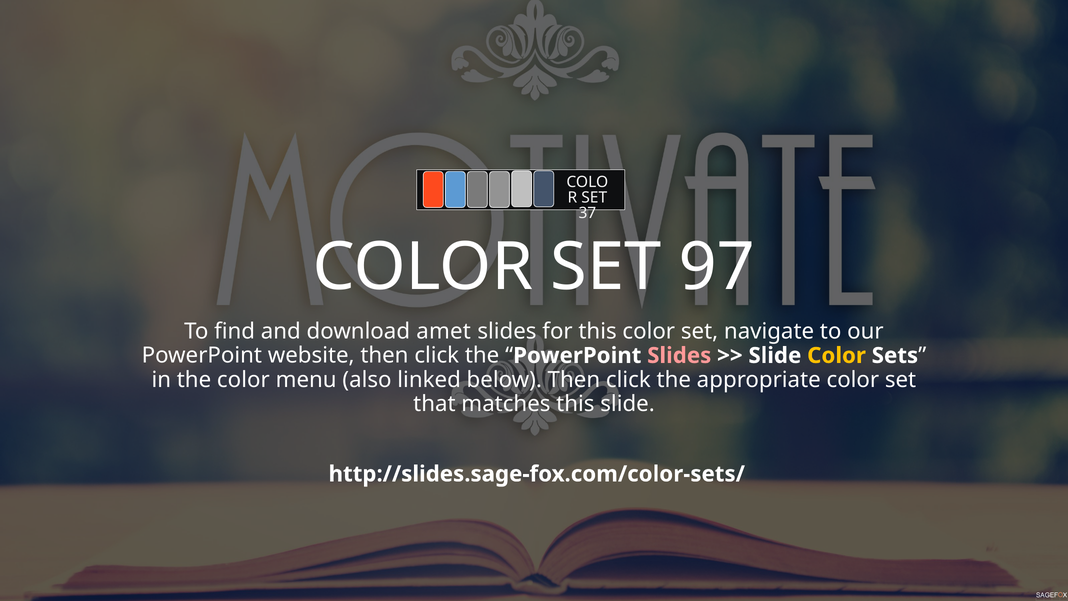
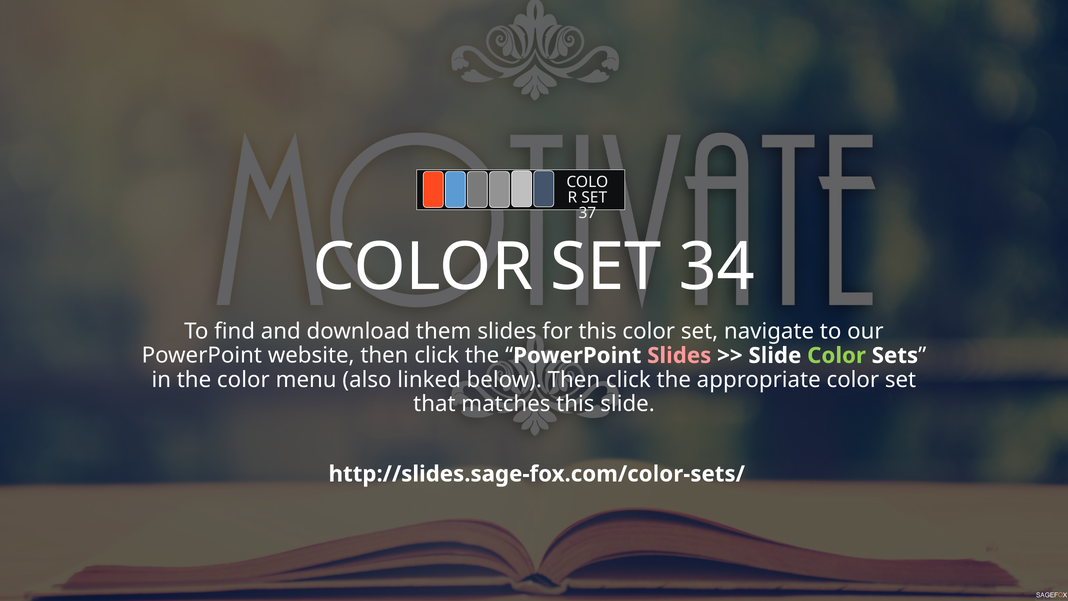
97: 97 -> 34
amet: amet -> them
Color at (837, 355) colour: yellow -> light green
